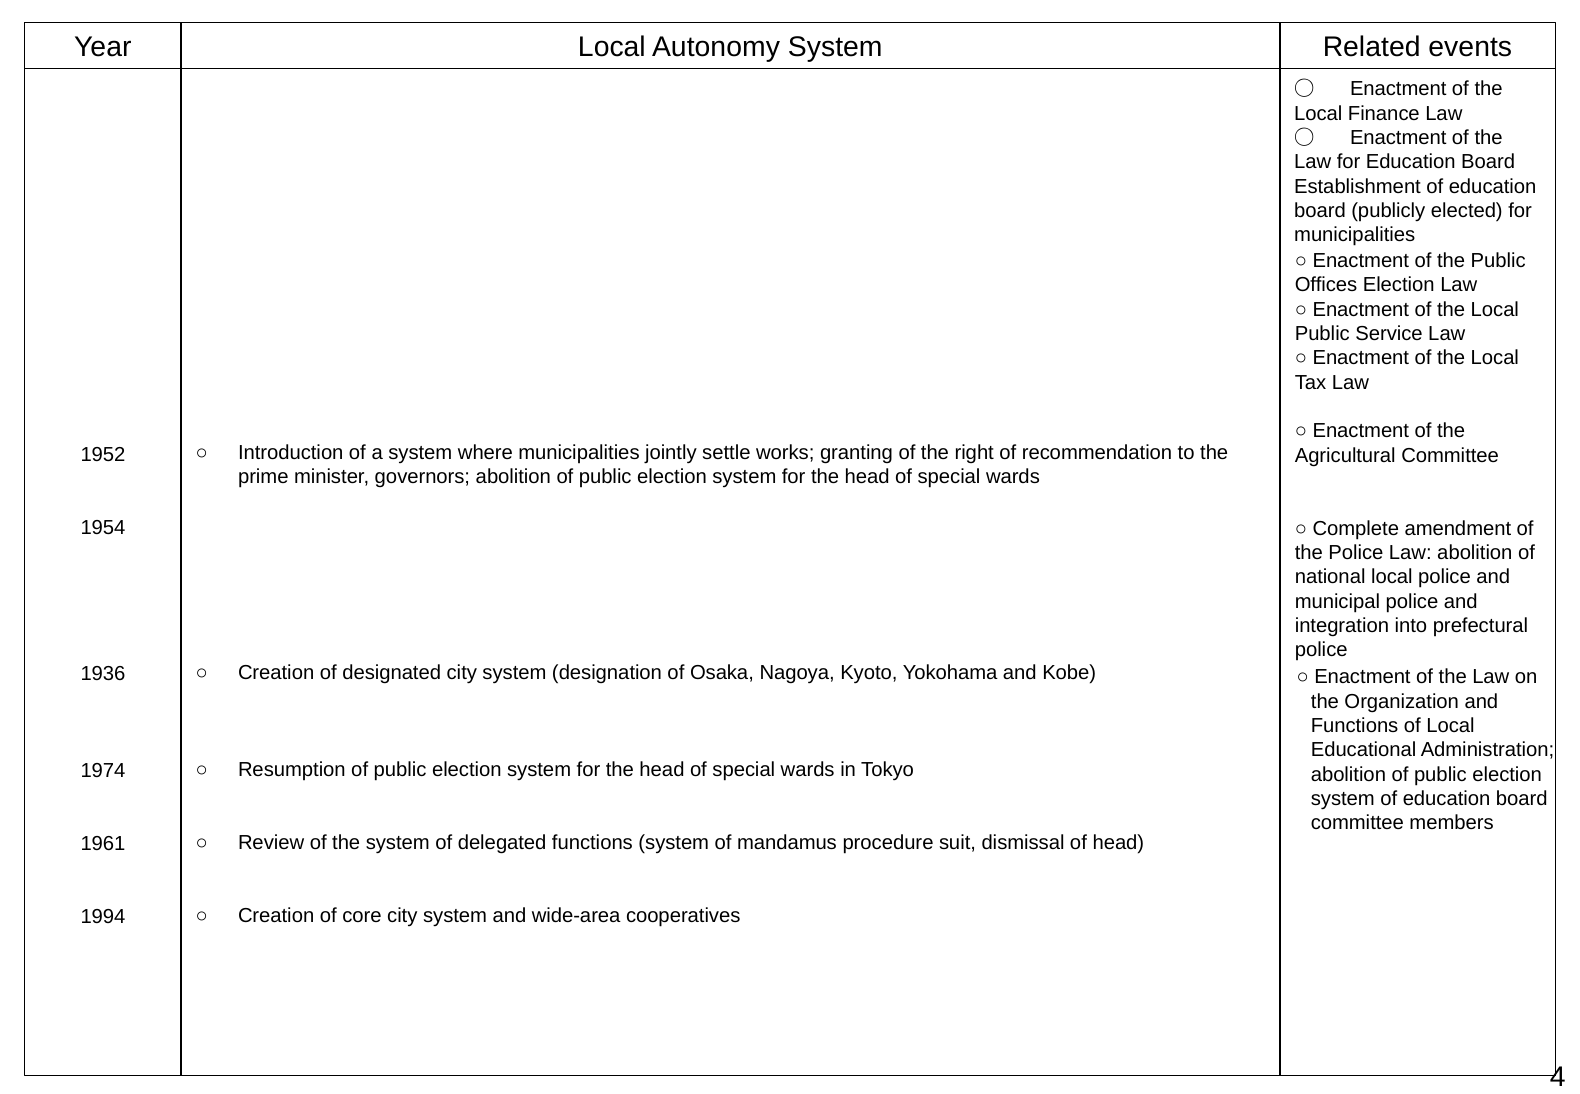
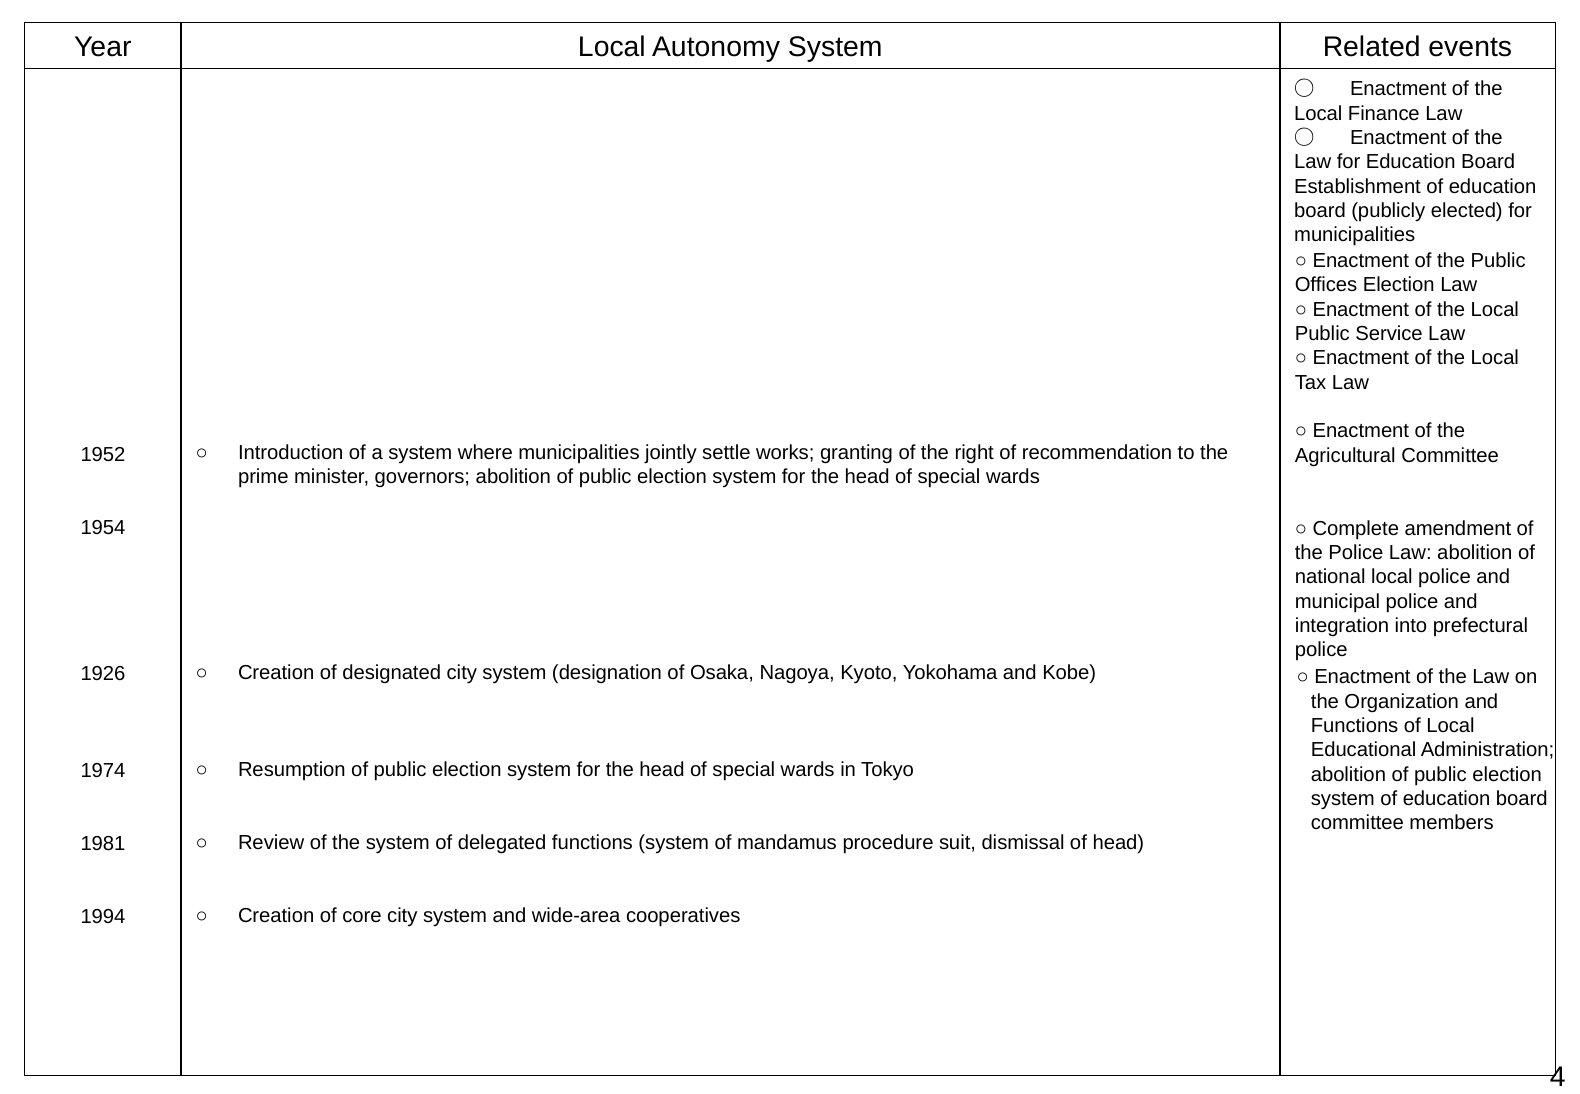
1936: 1936 -> 1926
1961: 1961 -> 1981
